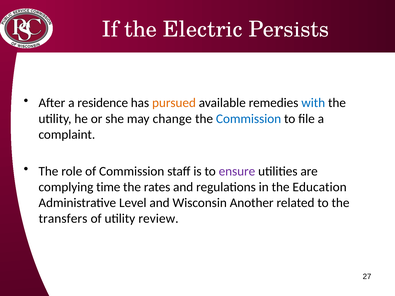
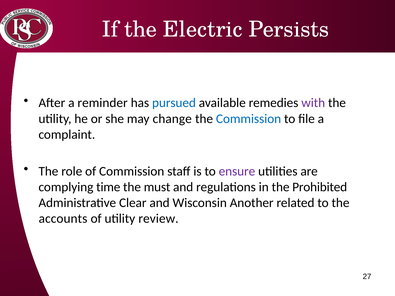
residence: residence -> reminder
pursued colour: orange -> blue
with colour: blue -> purple
rates: rates -> must
Education: Education -> Prohibited
Level: Level -> Clear
transfers: transfers -> accounts
